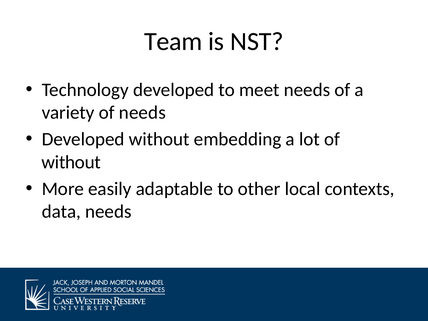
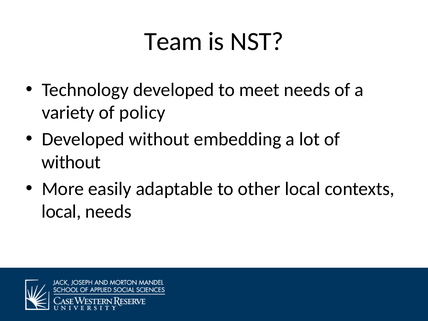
of needs: needs -> policy
data at (61, 212): data -> local
